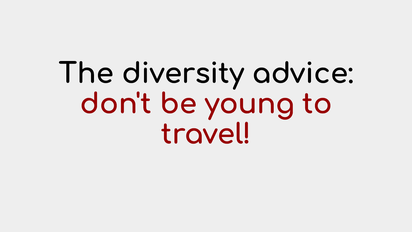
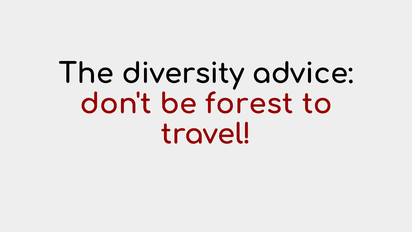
young: young -> forest
